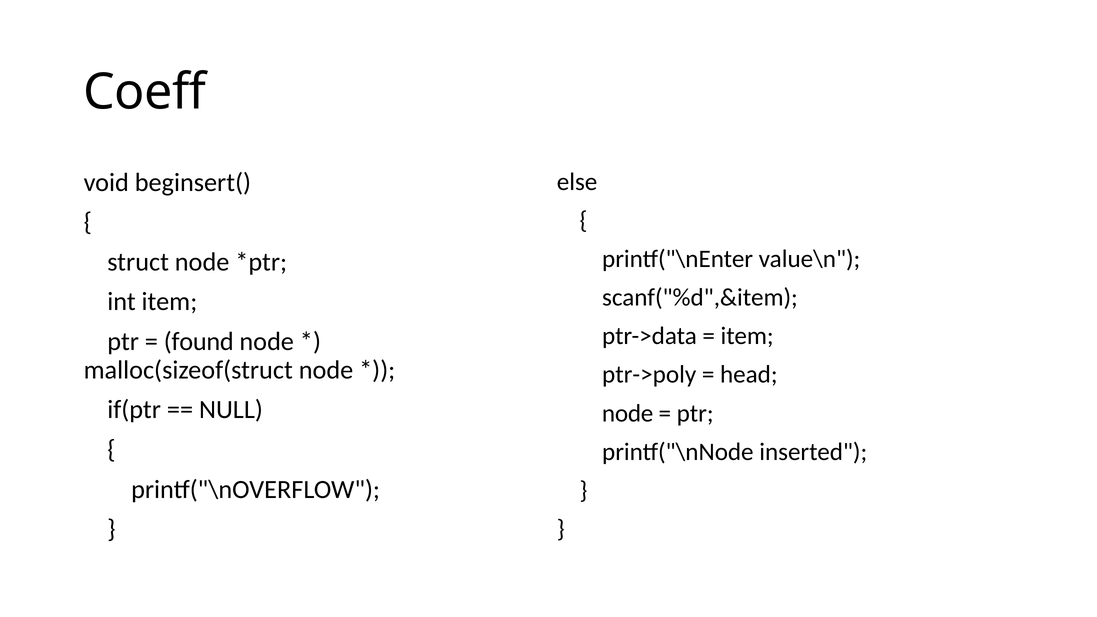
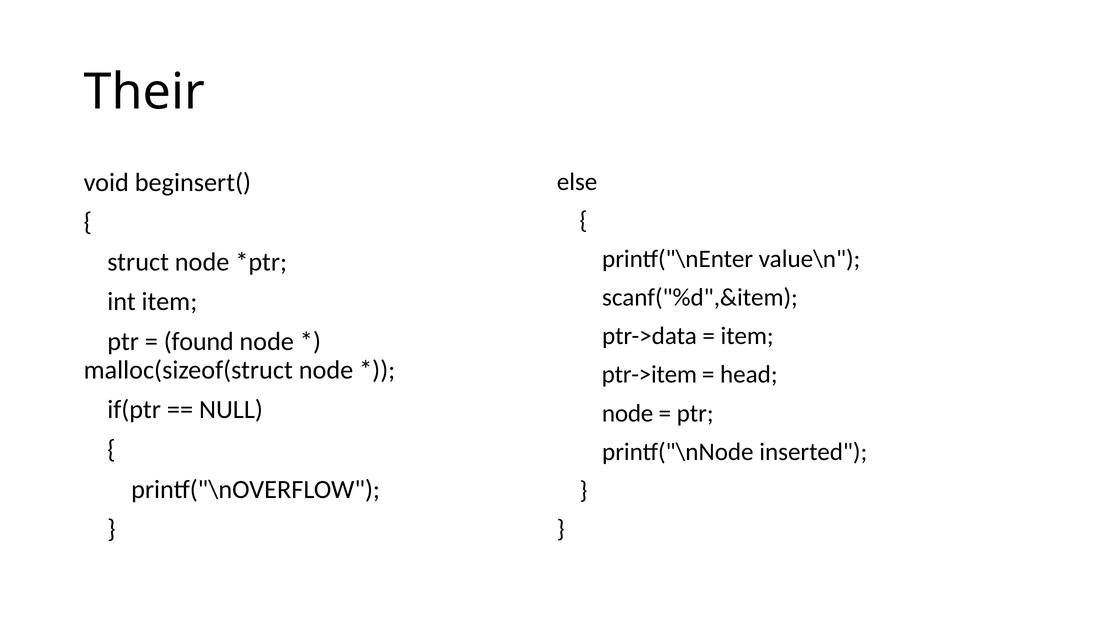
Coeff: Coeff -> Their
ptr->poly: ptr->poly -> ptr->item
